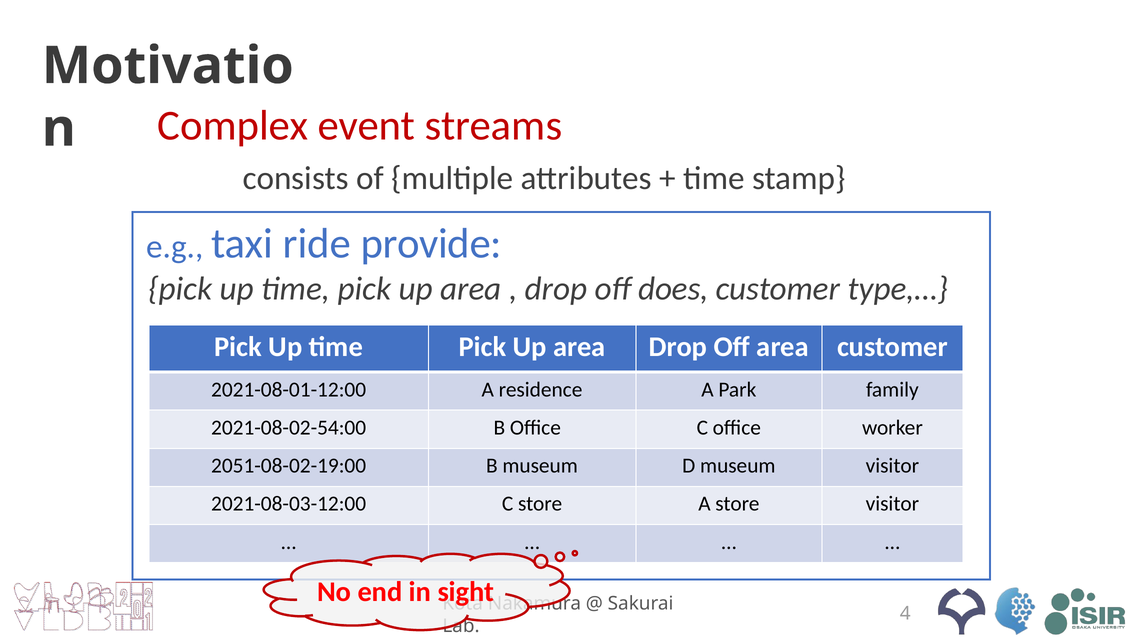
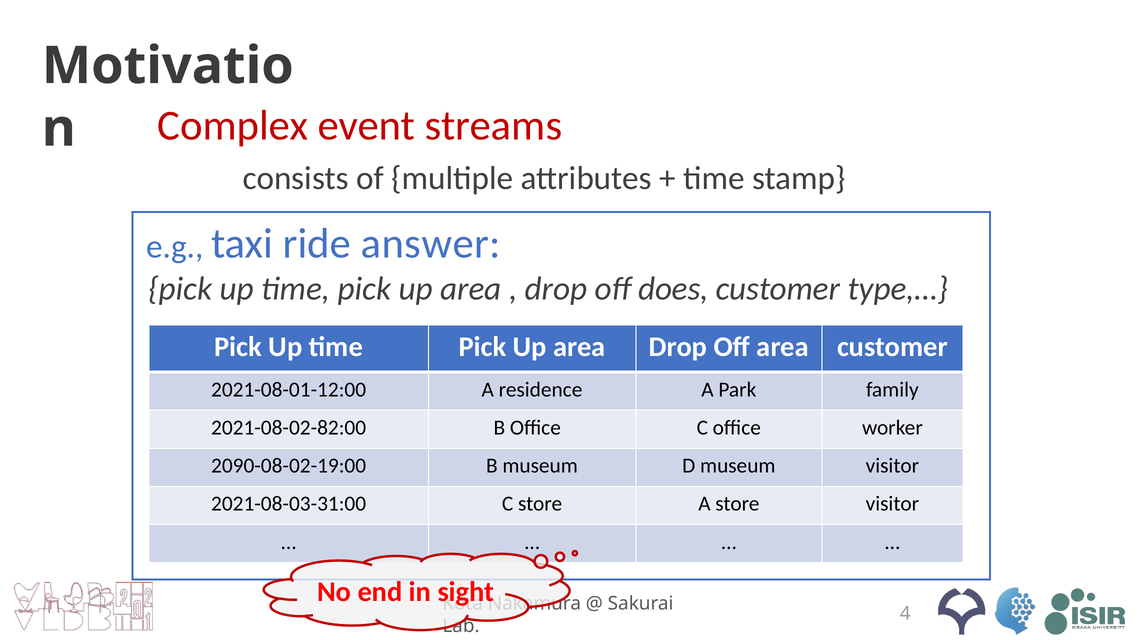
provide: provide -> answer
2021-08-02-54:00: 2021-08-02-54:00 -> 2021-08-02-82:00
2051-08-02-19:00: 2051-08-02-19:00 -> 2090-08-02-19:00
2021-08-03-12:00: 2021-08-03-12:00 -> 2021-08-03-31:00
